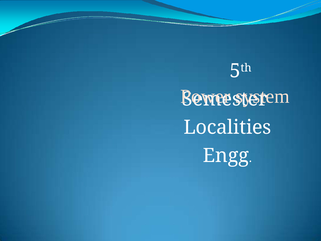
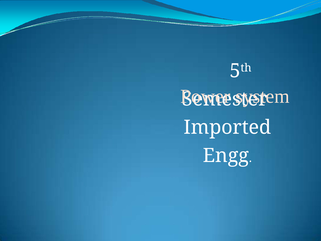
Localities: Localities -> Imported
